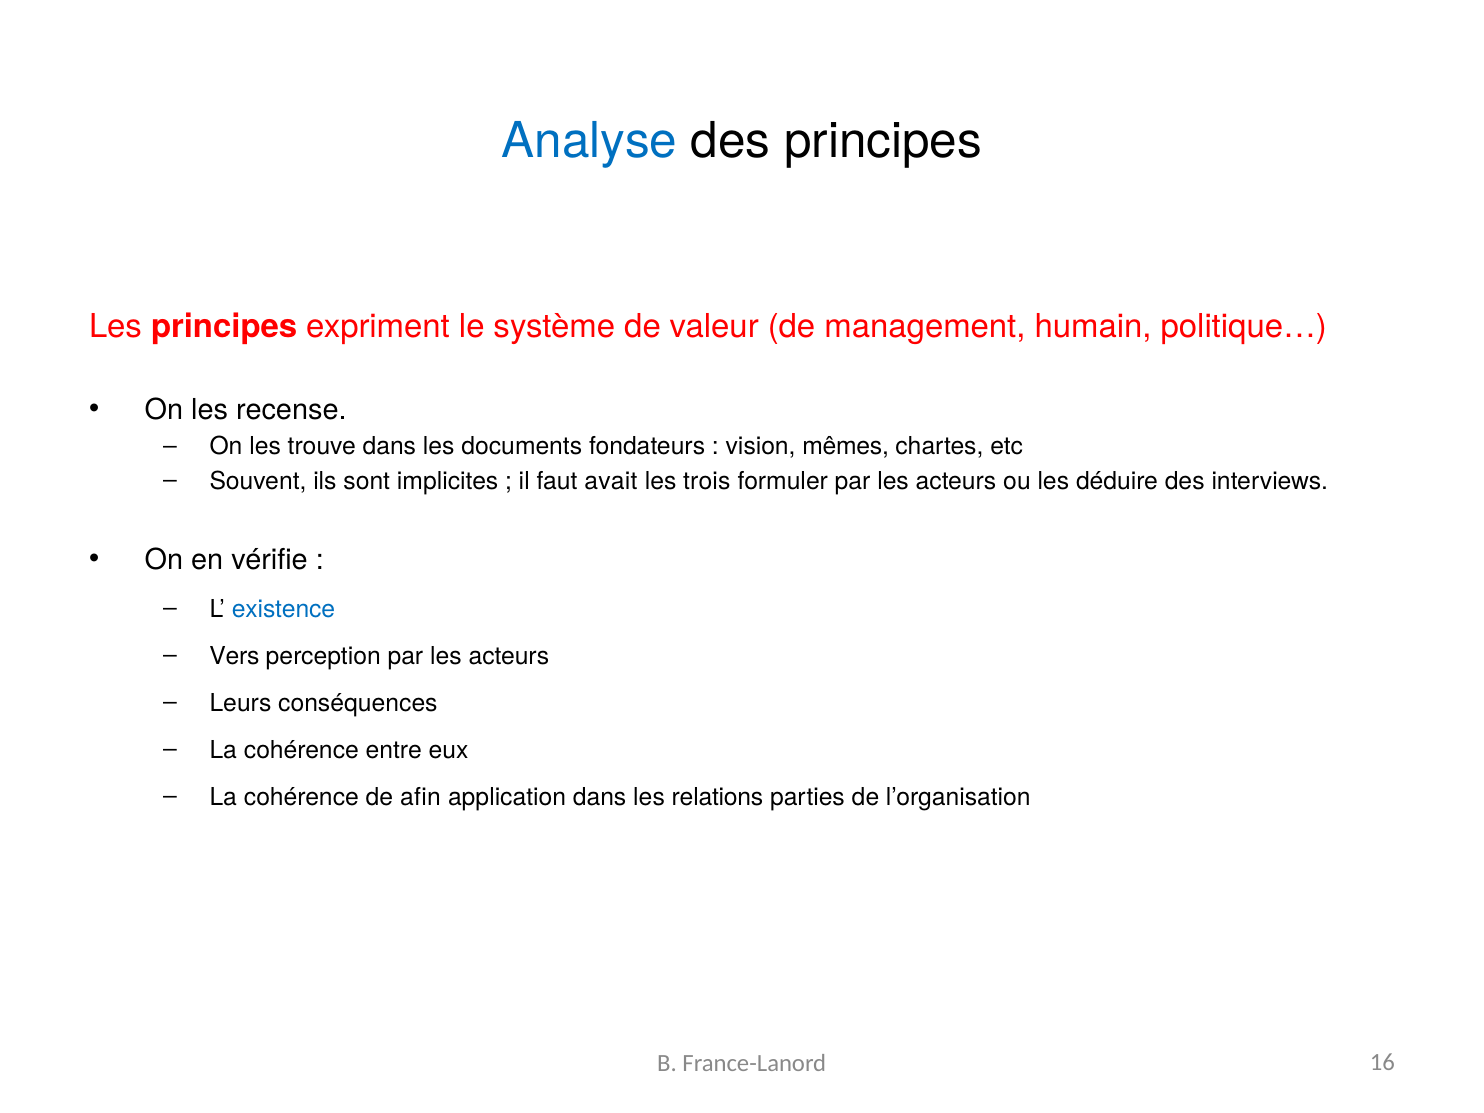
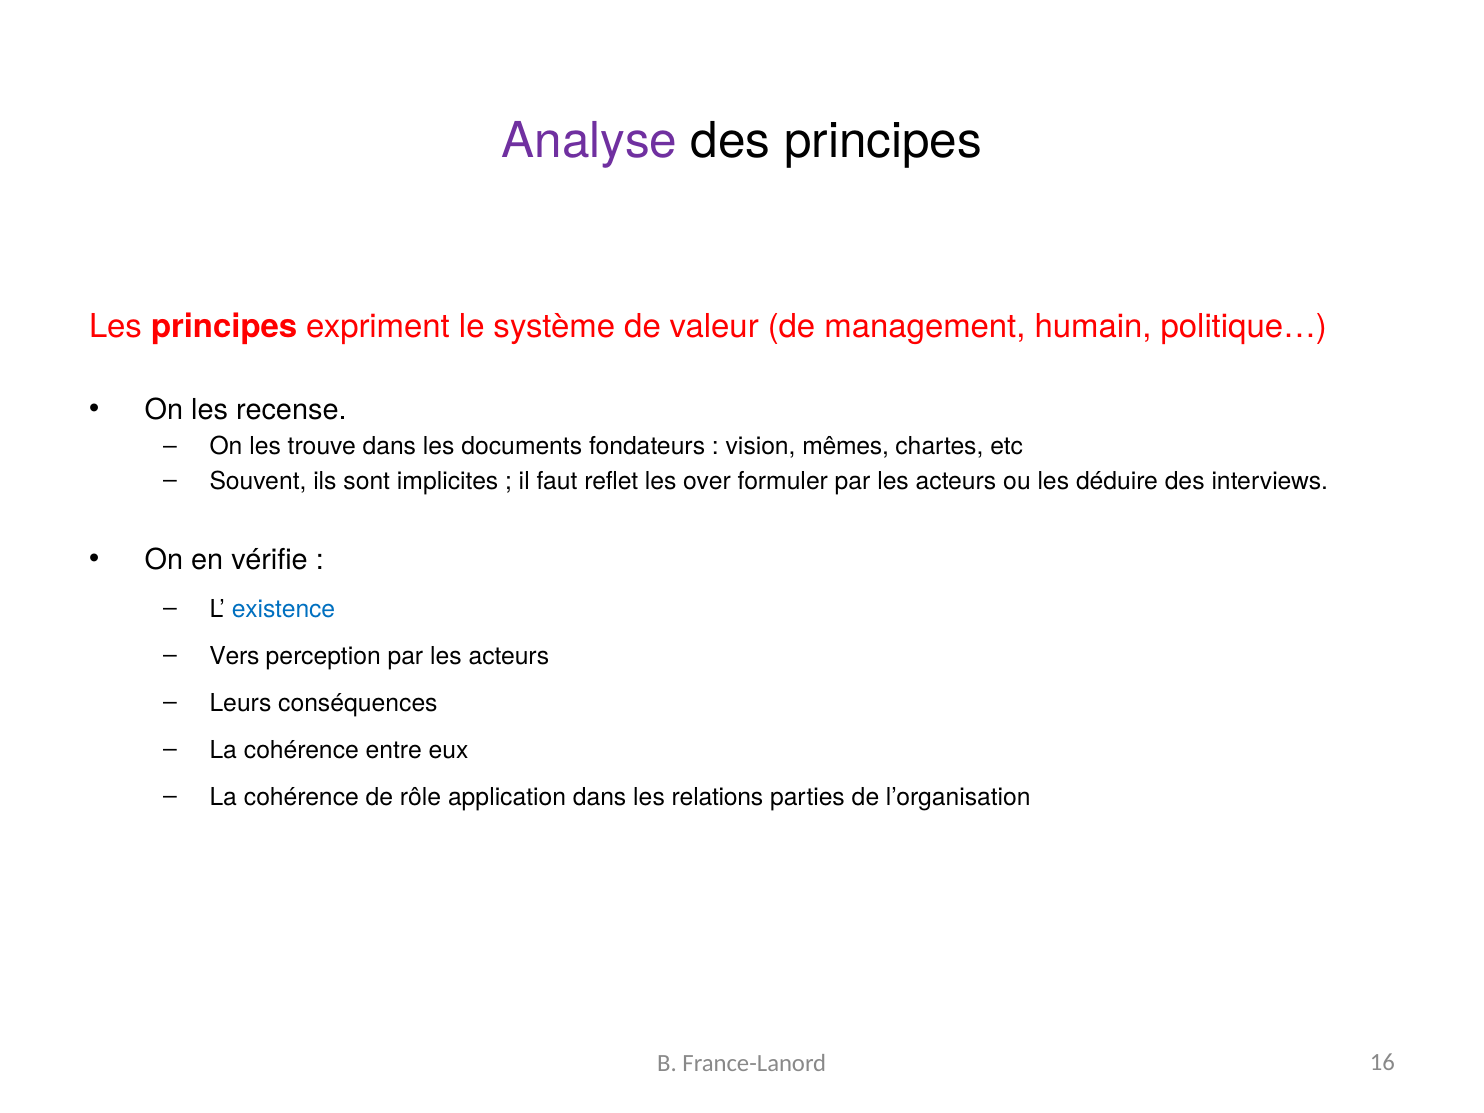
Analyse colour: blue -> purple
avait: avait -> reflet
trois: trois -> over
afin: afin -> rôle
